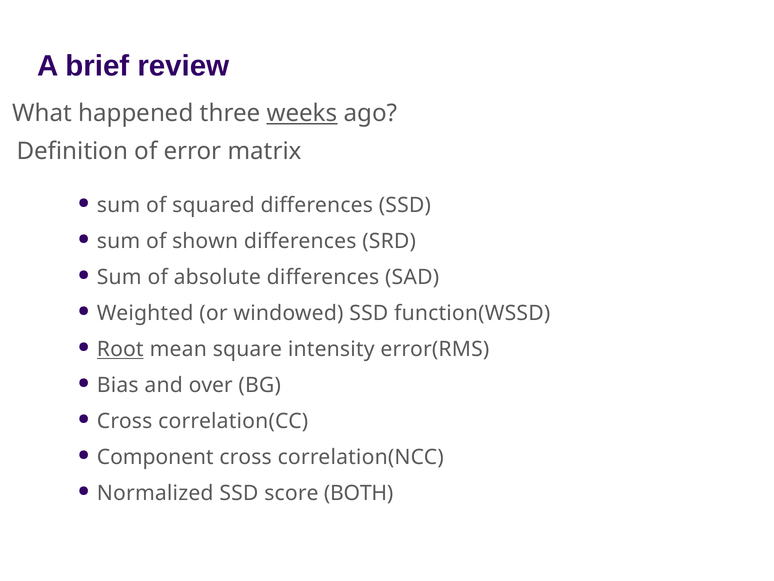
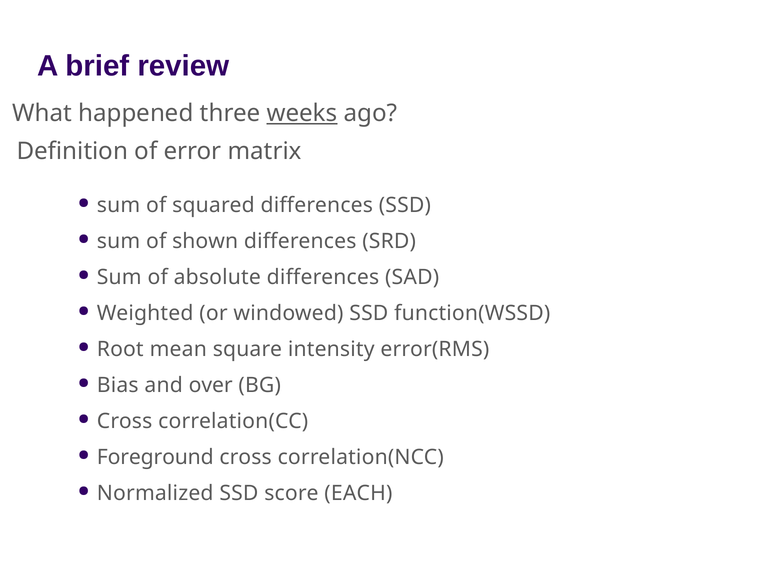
Root underline: present -> none
Component: Component -> Foreground
BOTH: BOTH -> EACH
